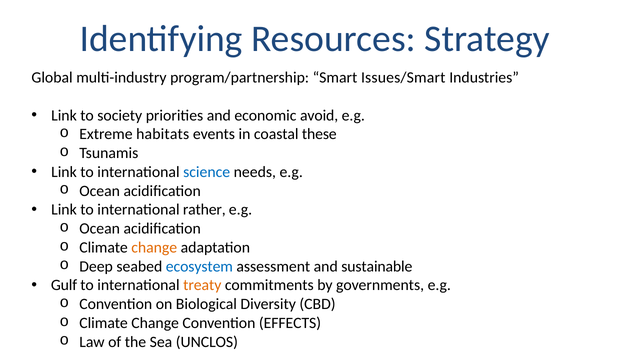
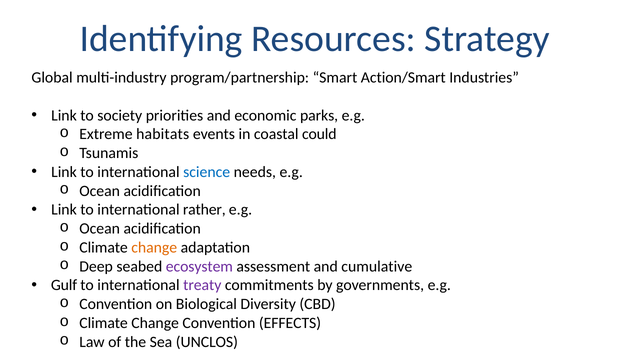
Issues/Smart: Issues/Smart -> Action/Smart
avoid: avoid -> parks
these: these -> could
ecosystem colour: blue -> purple
sustainable: sustainable -> cumulative
treaty colour: orange -> purple
